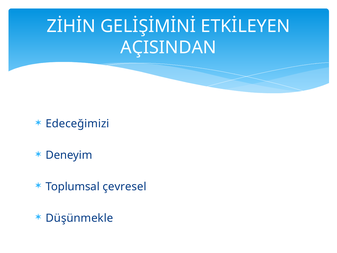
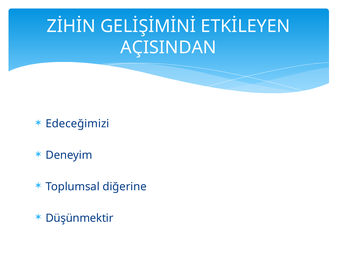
çevresel: çevresel -> diğerine
Düşünmekle: Düşünmekle -> Düşünmektir
